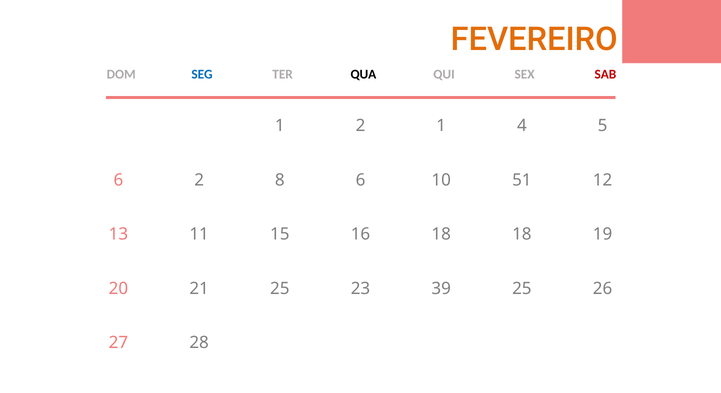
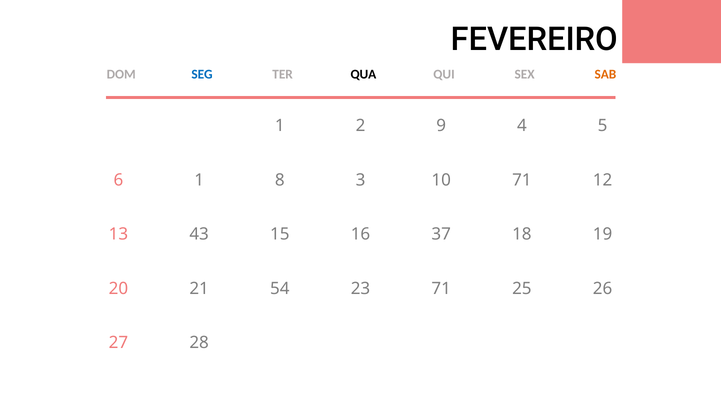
FEVEREIRO colour: orange -> black
SAB colour: red -> orange
2 1: 1 -> 9
6 2: 2 -> 1
8 6: 6 -> 3
10 51: 51 -> 71
11: 11 -> 43
16 18: 18 -> 37
21 25: 25 -> 54
23 39: 39 -> 71
